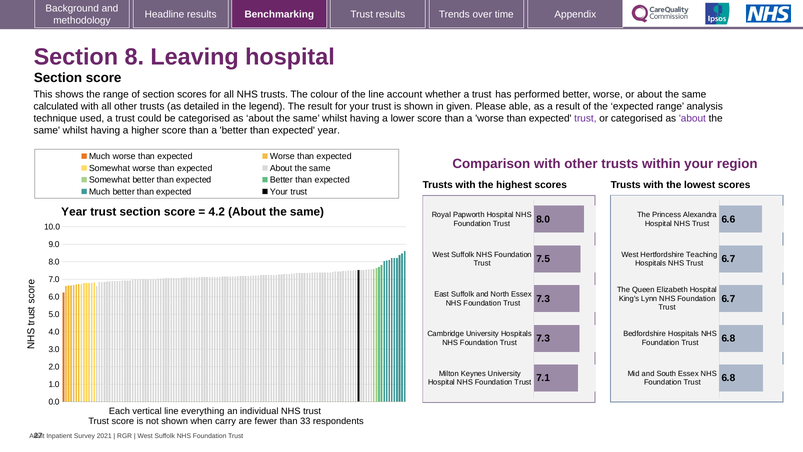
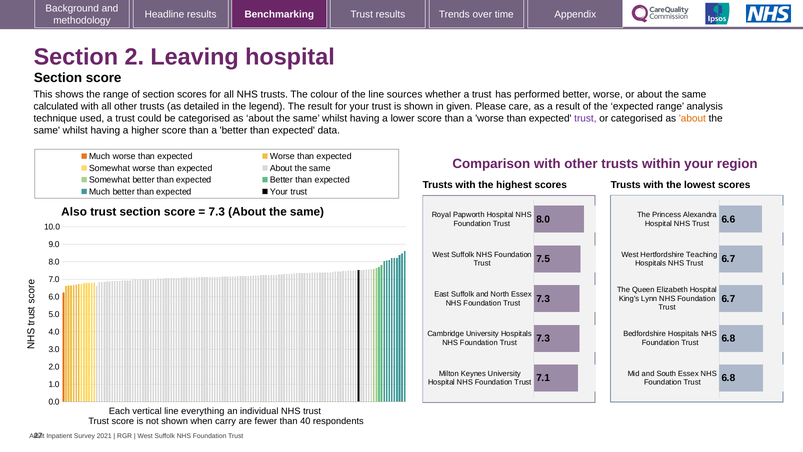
8: 8 -> 2
account: account -> sources
able: able -> care
about at (692, 118) colour: purple -> orange
expected year: year -> data
Year at (74, 212): Year -> Also
4.2 at (217, 212): 4.2 -> 7.3
33: 33 -> 40
